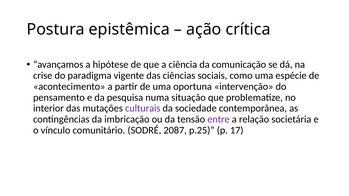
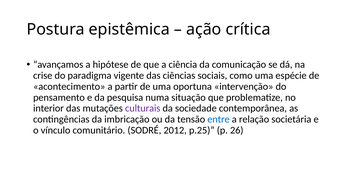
entre colour: purple -> blue
2087: 2087 -> 2012
17: 17 -> 26
